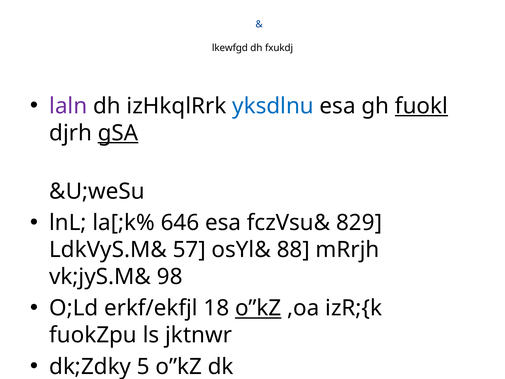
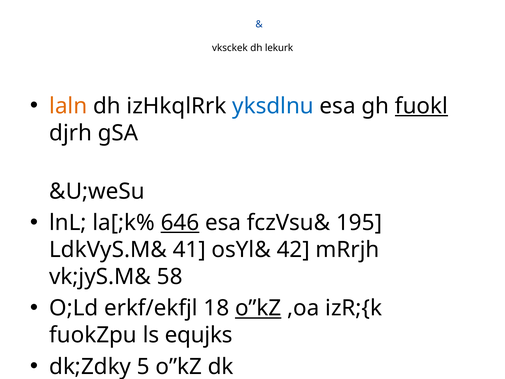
lkewfgd: lkewfgd -> vksckek
fxukdj: fxukdj -> lekurk
laln colour: purple -> orange
gSA underline: present -> none
646 underline: none -> present
829: 829 -> 195
57: 57 -> 41
88: 88 -> 42
98: 98 -> 58
jktnwr: jktnwr -> equjks
